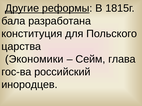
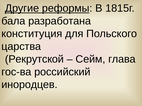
Экономики: Экономики -> Рекрутской
